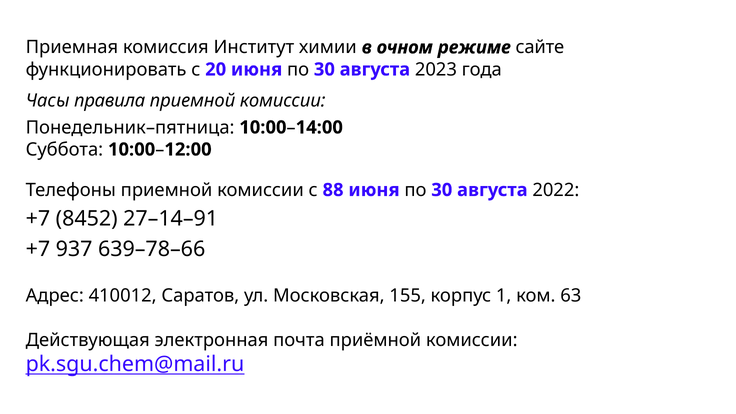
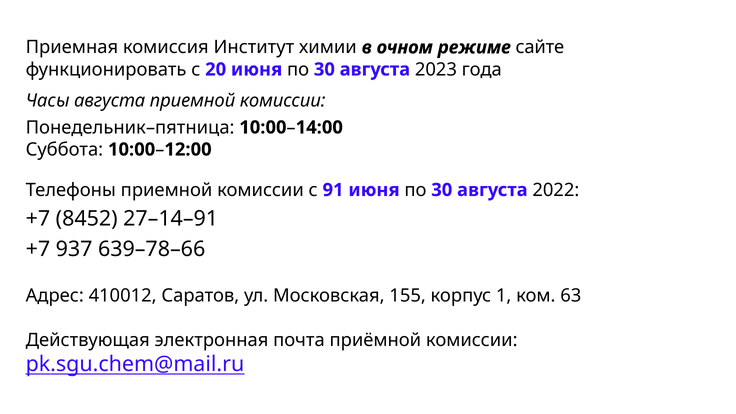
Часы правила: правила -> августа
88: 88 -> 91
